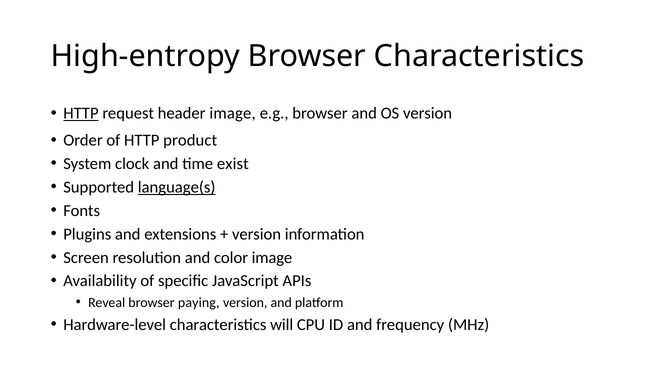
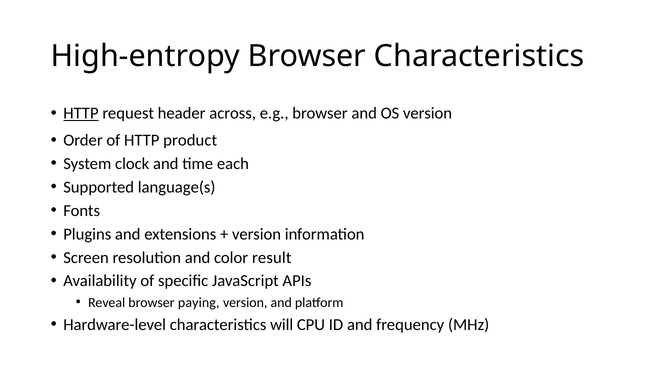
header image: image -> across
exist: exist -> each
language(s underline: present -> none
color image: image -> result
